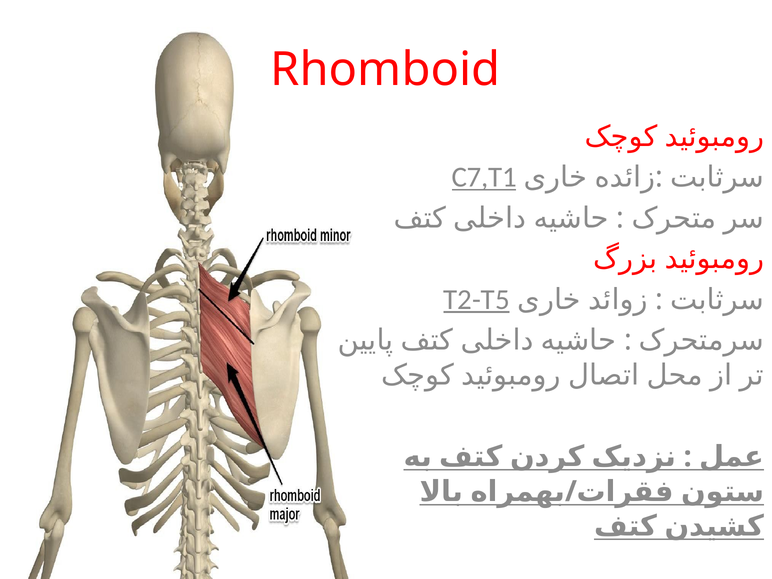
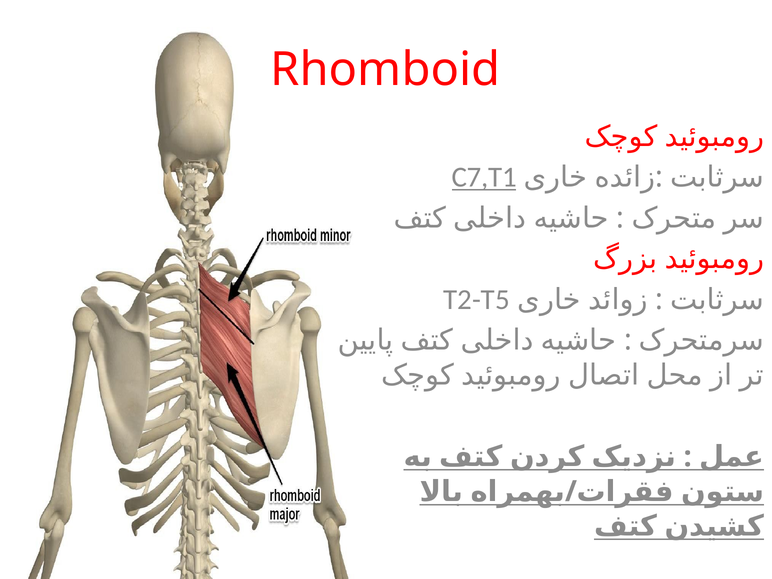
T2-T5 underline: present -> none
